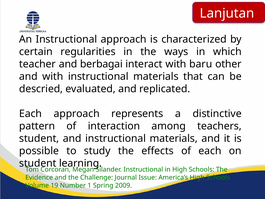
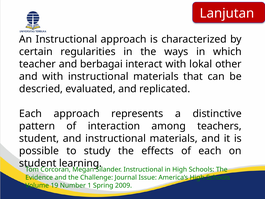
baru: baru -> lokal
